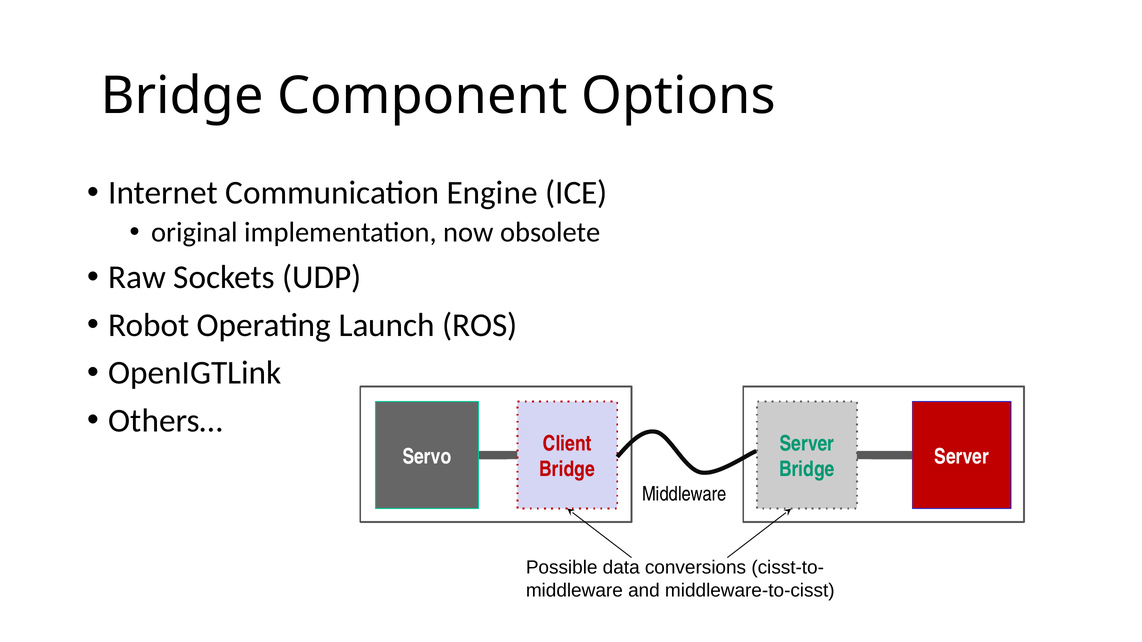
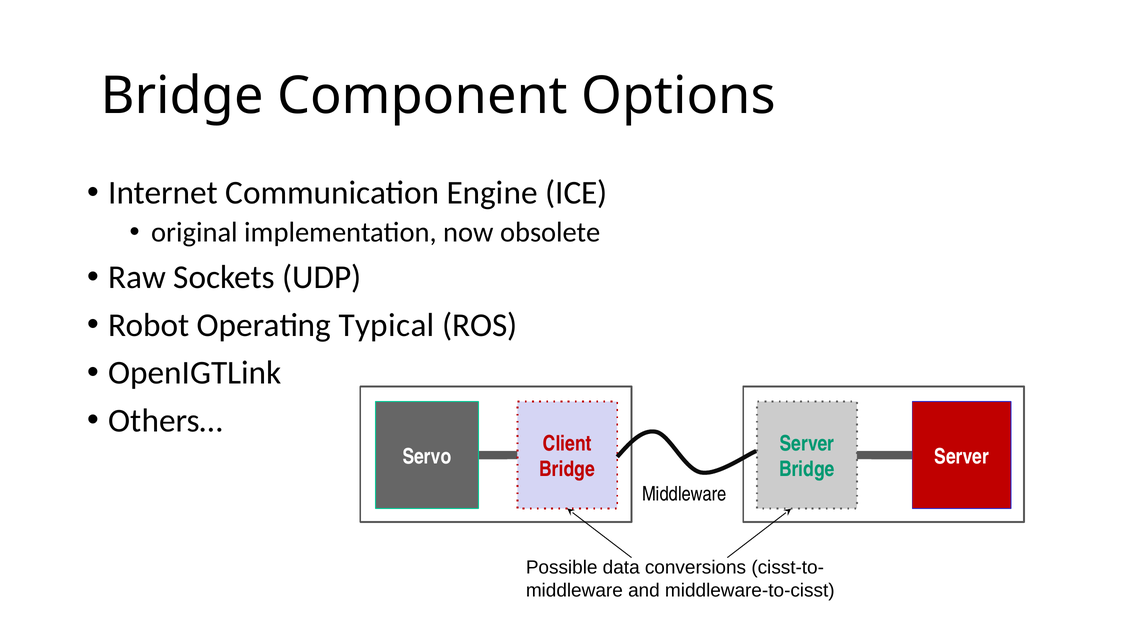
Launch: Launch -> Typical
